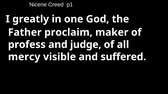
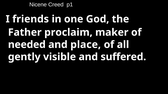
greatly: greatly -> friends
profess: profess -> needed
judge: judge -> place
mercy: mercy -> gently
